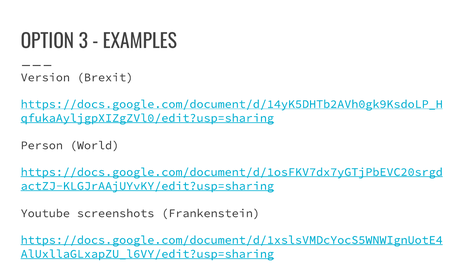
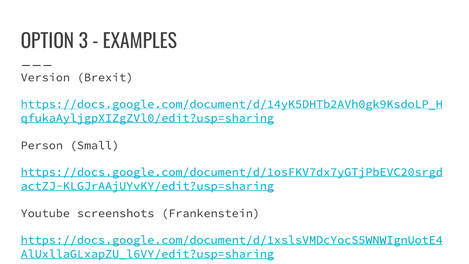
World: World -> Small
